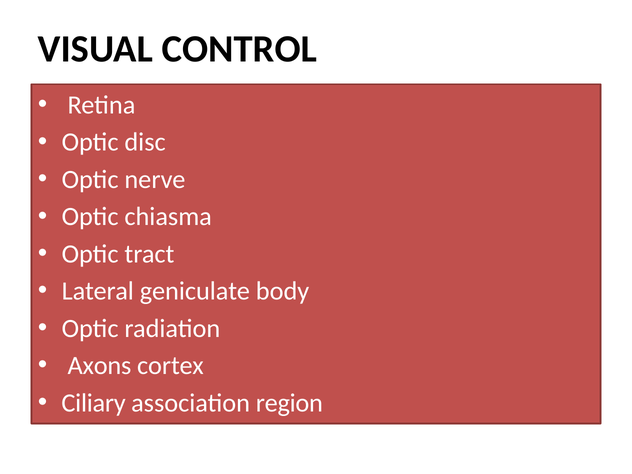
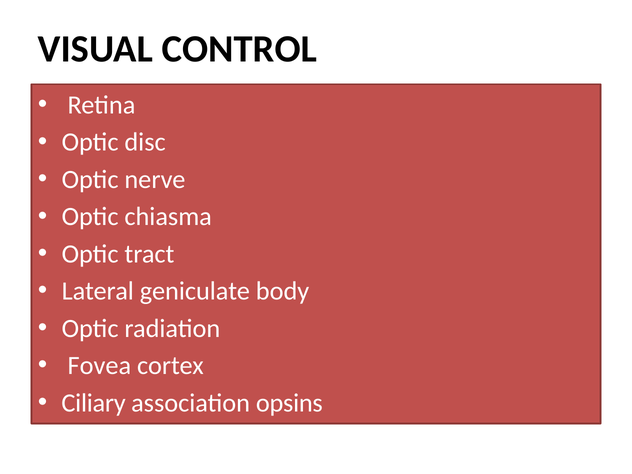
Axons: Axons -> Fovea
region: region -> opsins
